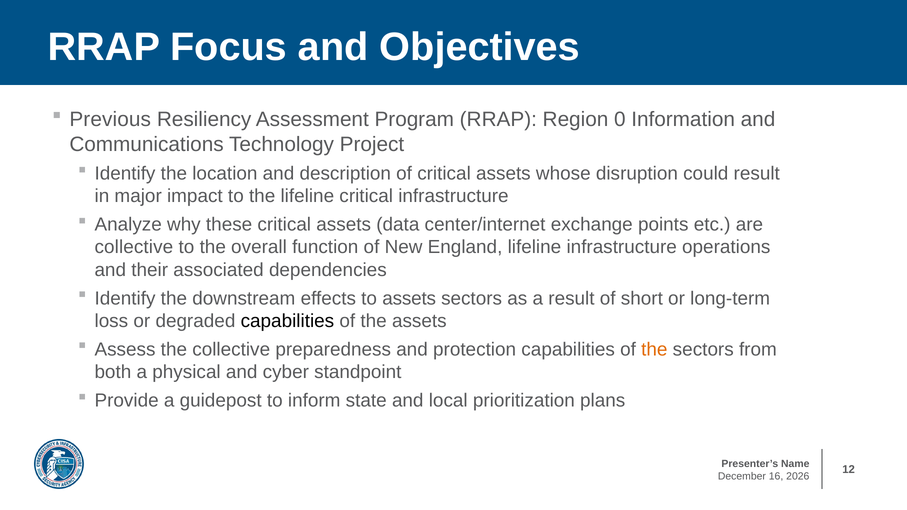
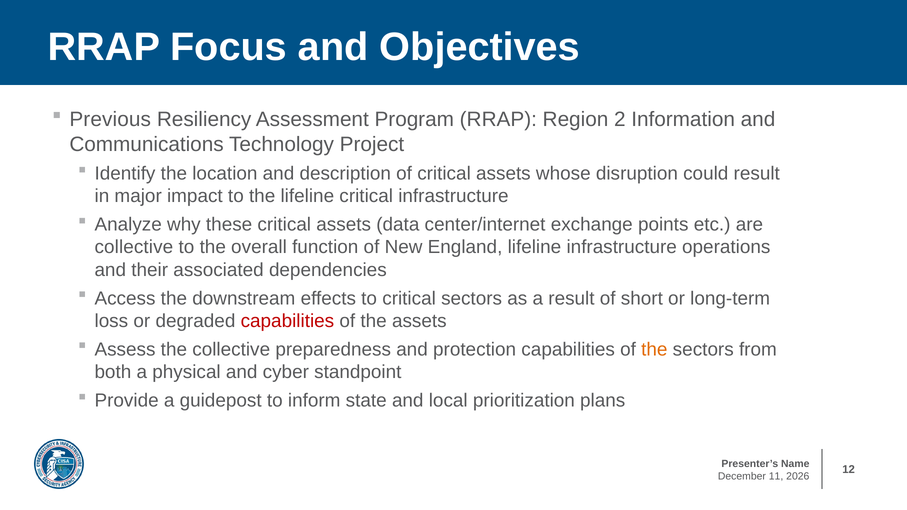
0: 0 -> 2
Identify at (125, 298): Identify -> Access
to assets: assets -> critical
capabilities at (287, 321) colour: black -> red
16: 16 -> 11
